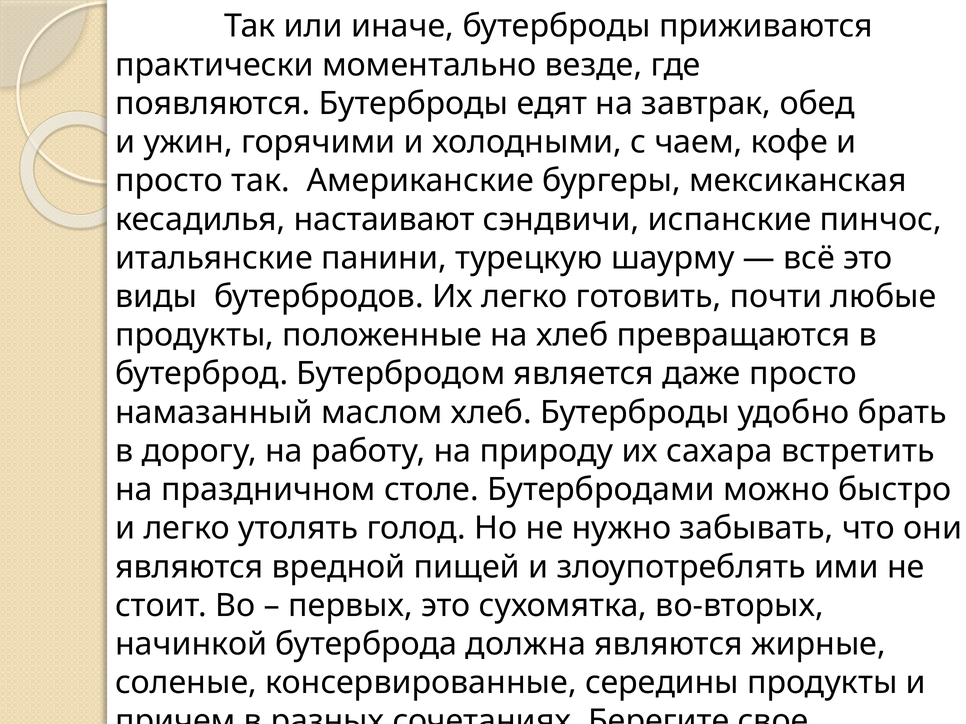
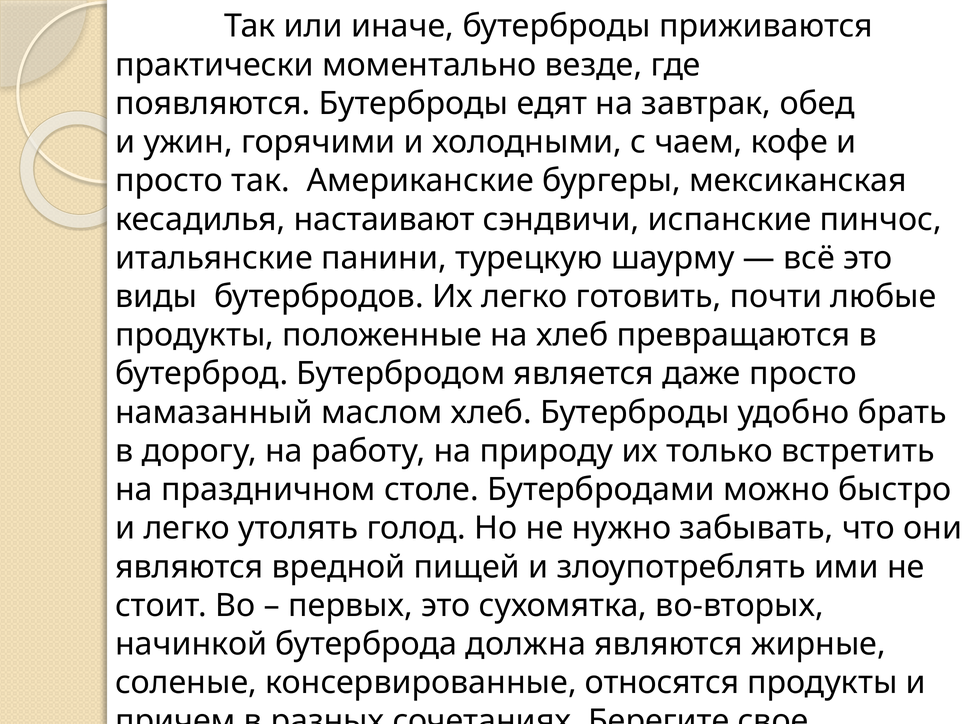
сахара: сахара -> только
середины: середины -> относятся
